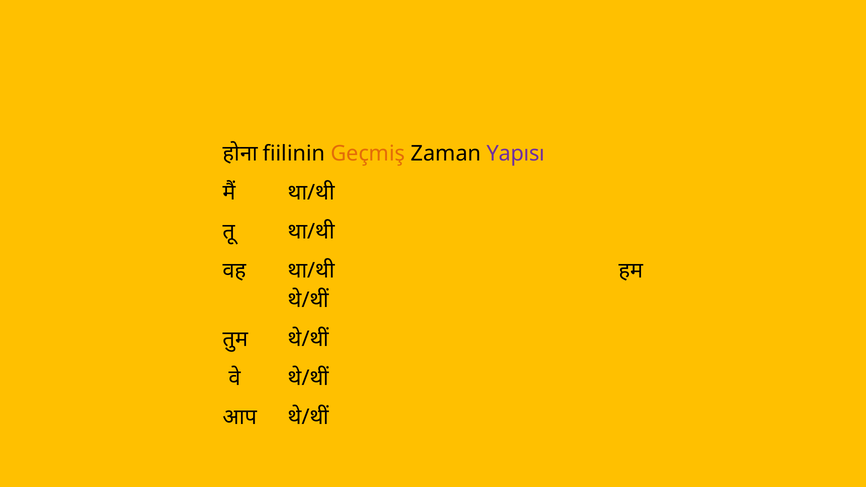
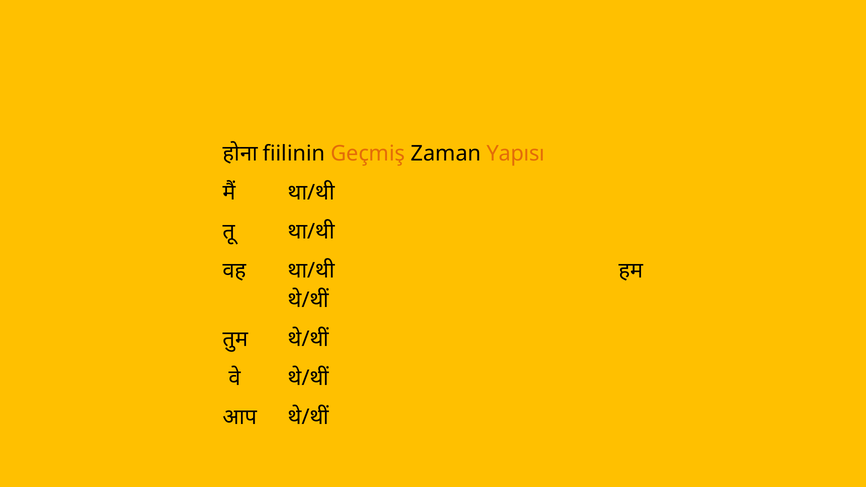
Yapısı colour: purple -> orange
